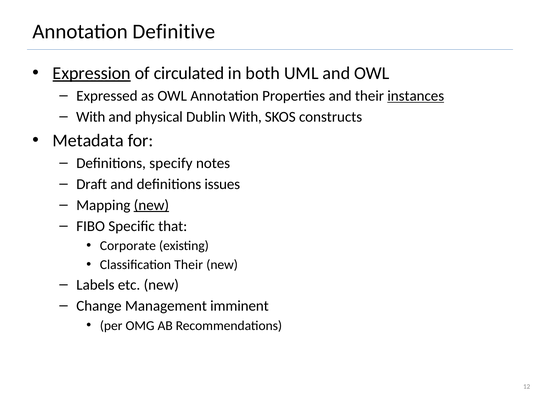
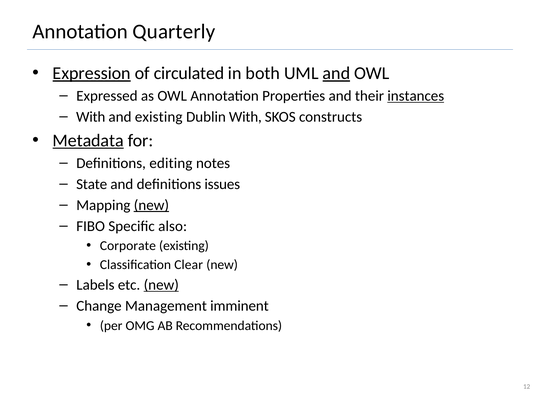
Definitive: Definitive -> Quarterly
and at (336, 73) underline: none -> present
and physical: physical -> existing
Metadata underline: none -> present
specify: specify -> editing
Draft: Draft -> State
that: that -> also
Classification Their: Their -> Clear
new at (161, 285) underline: none -> present
